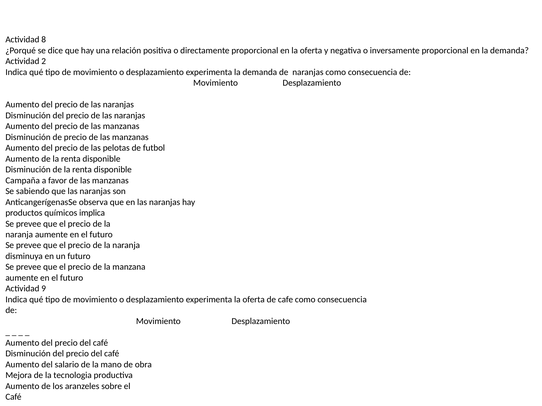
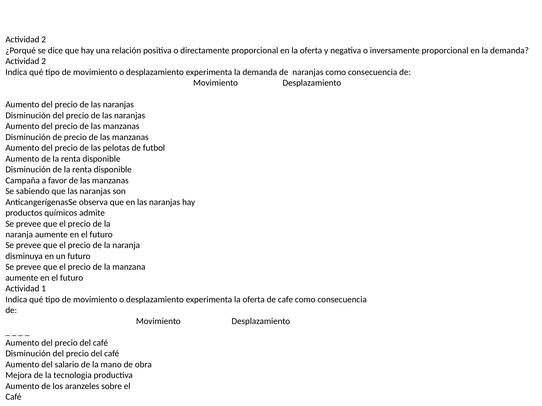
8 at (44, 40): 8 -> 2
implica: implica -> admite
9: 9 -> 1
